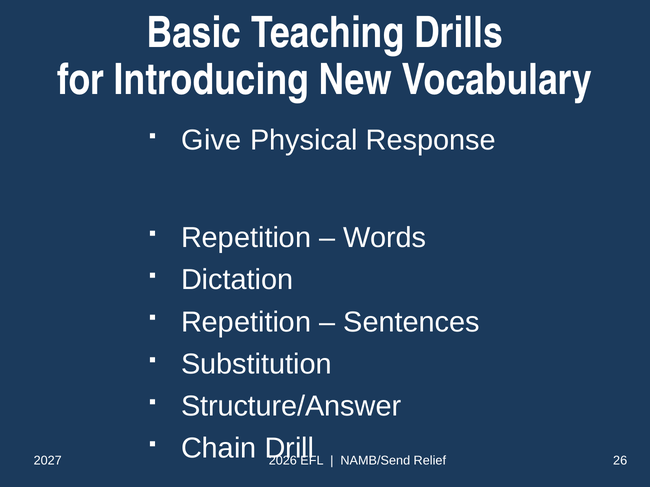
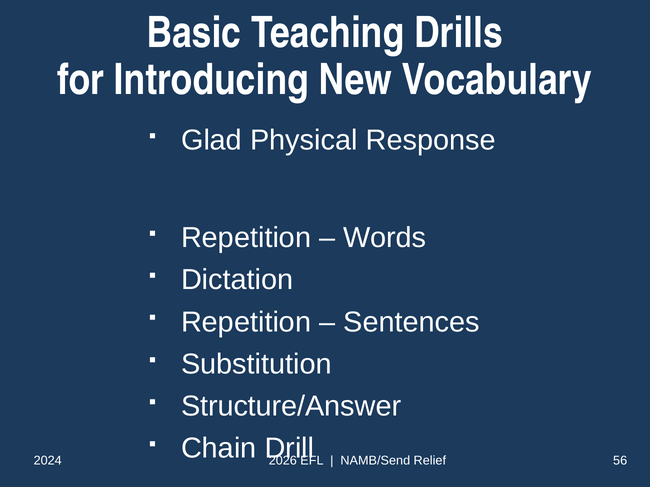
Give: Give -> Glad
2027: 2027 -> 2024
26: 26 -> 56
